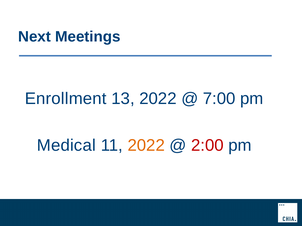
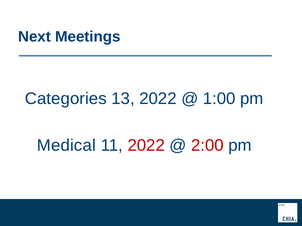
Enrollment: Enrollment -> Categories
7:00: 7:00 -> 1:00
2022 at (146, 146) colour: orange -> red
